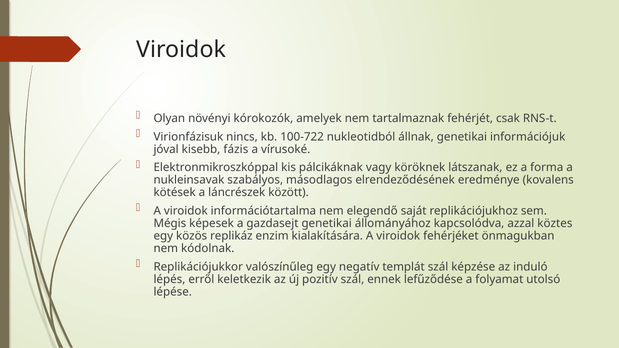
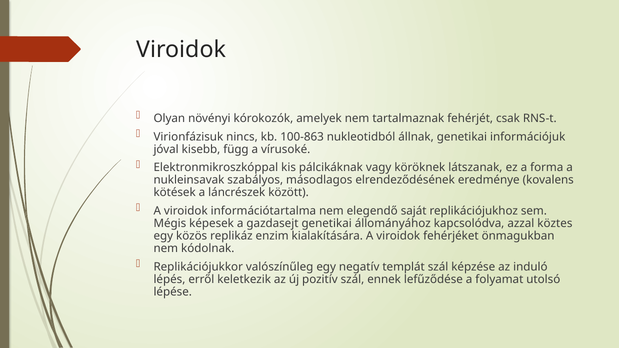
100-722: 100-722 -> 100-863
fázis: fázis -> függ
